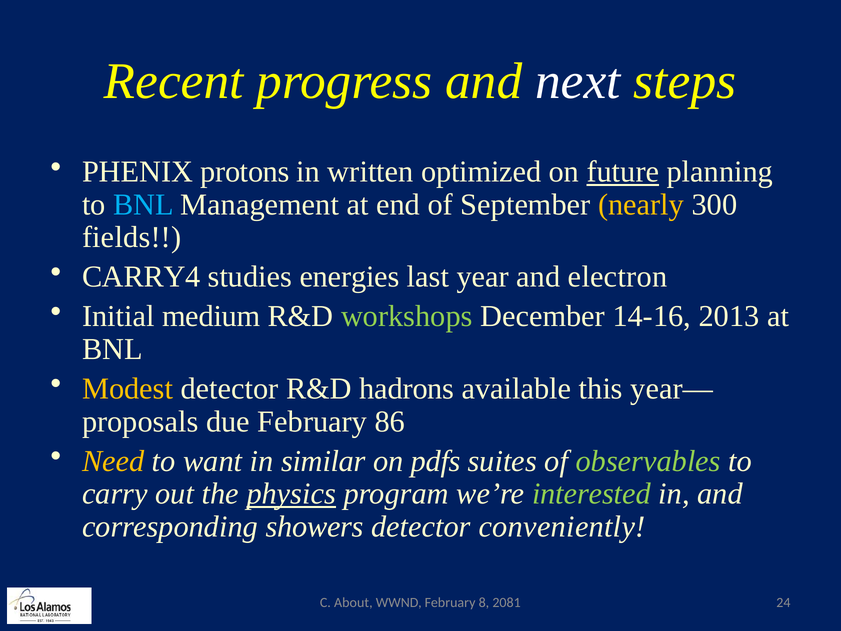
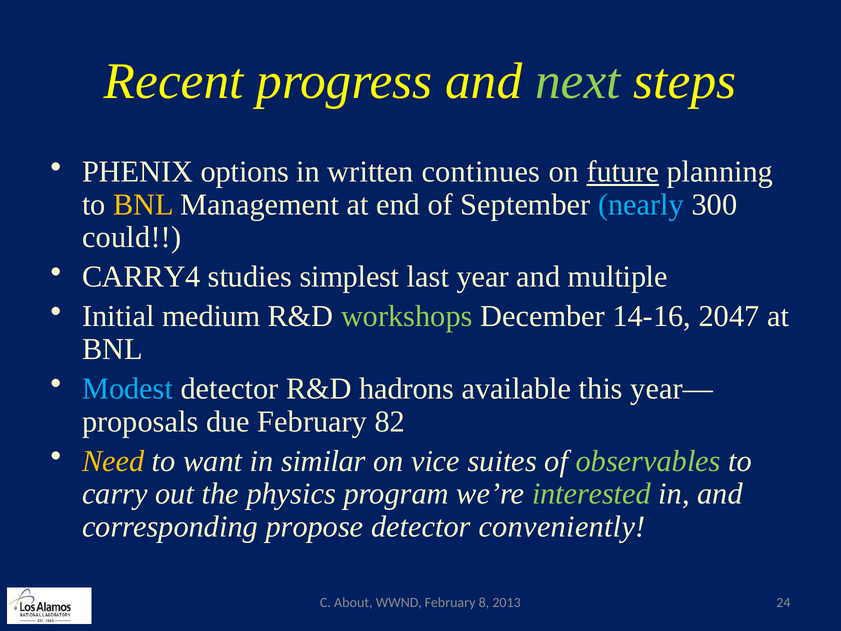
next colour: white -> light green
protons: protons -> options
optimized: optimized -> continues
BNL at (144, 205) colour: light blue -> yellow
nearly colour: yellow -> light blue
fields: fields -> could
energies: energies -> simplest
electron: electron -> multiple
2013: 2013 -> 2047
Modest colour: yellow -> light blue
86: 86 -> 82
pdfs: pdfs -> vice
physics underline: present -> none
showers: showers -> propose
2081: 2081 -> 2013
